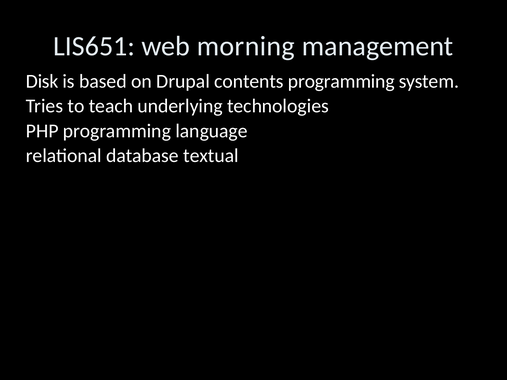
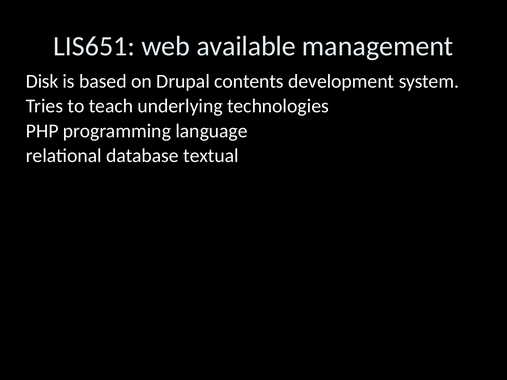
morning: morning -> available
contents programming: programming -> development
